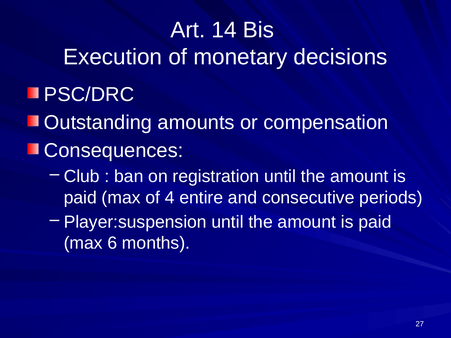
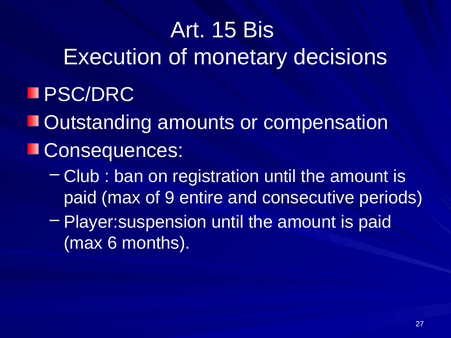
14: 14 -> 15
4: 4 -> 9
